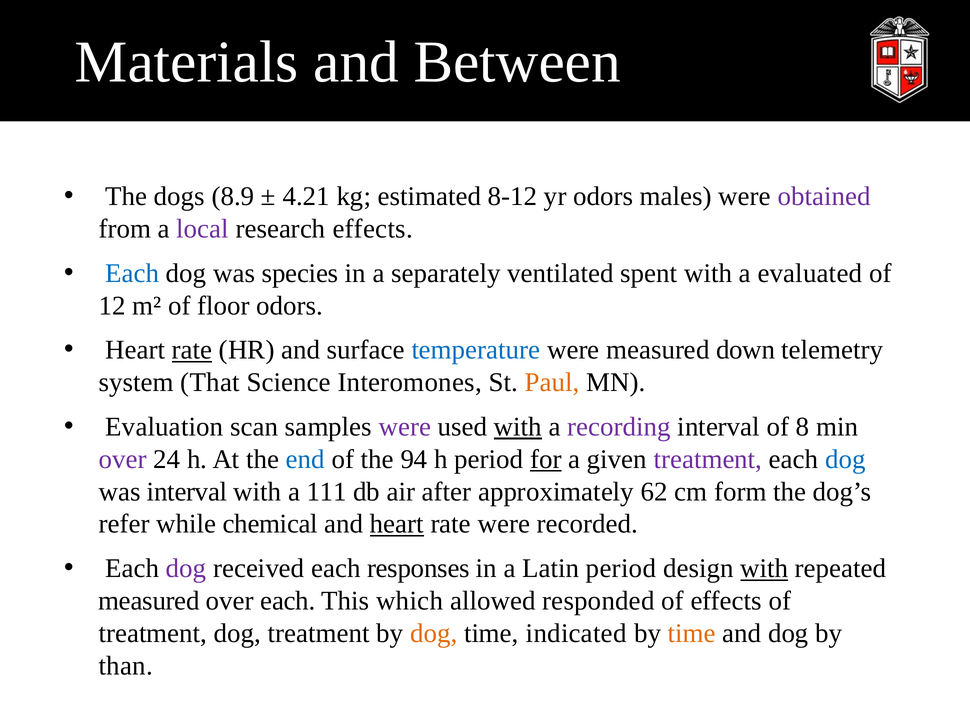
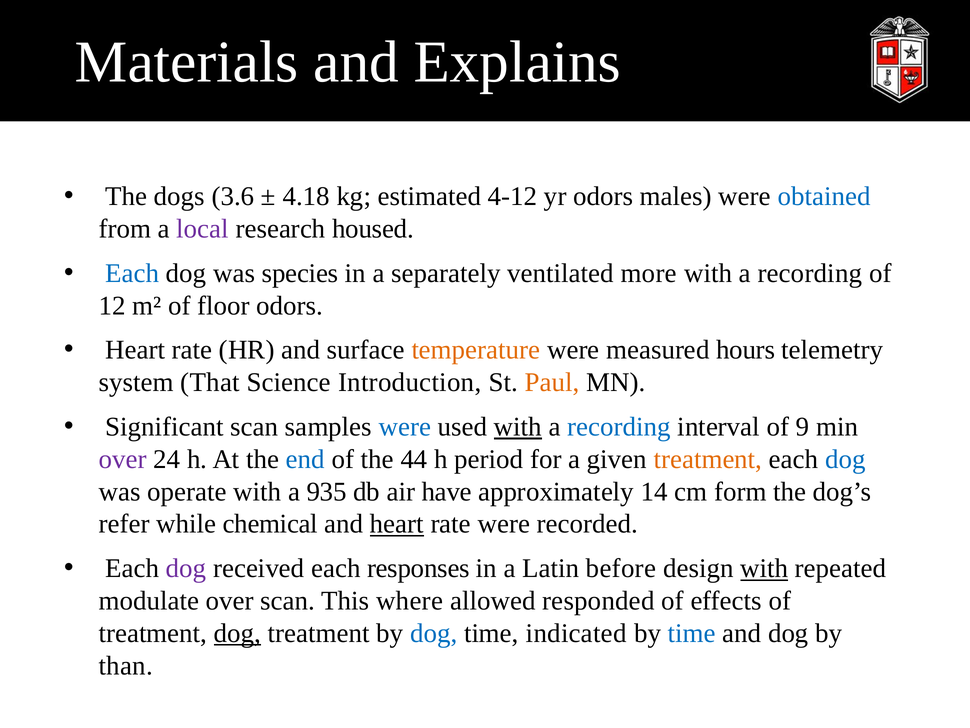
Between: Between -> Explains
8.9: 8.9 -> 3.6
4.21: 4.21 -> 4.18
8-12: 8-12 -> 4-12
obtained colour: purple -> blue
research effects: effects -> housed
spent: spent -> more
evaluated at (810, 273): evaluated -> recording
rate at (192, 350) underline: present -> none
temperature colour: blue -> orange
down: down -> hours
Interomones: Interomones -> Introduction
Evaluation: Evaluation -> Significant
were at (405, 427) colour: purple -> blue
recording at (619, 427) colour: purple -> blue
8: 8 -> 9
94: 94 -> 44
for underline: present -> none
treatment at (708, 459) colour: purple -> orange
was interval: interval -> operate
111: 111 -> 935
after: after -> have
62: 62 -> 14
Latin period: period -> before
measured at (149, 600): measured -> modulate
over each: each -> scan
which: which -> where
dog at (238, 633) underline: none -> present
dog at (434, 633) colour: orange -> blue
time at (692, 633) colour: orange -> blue
